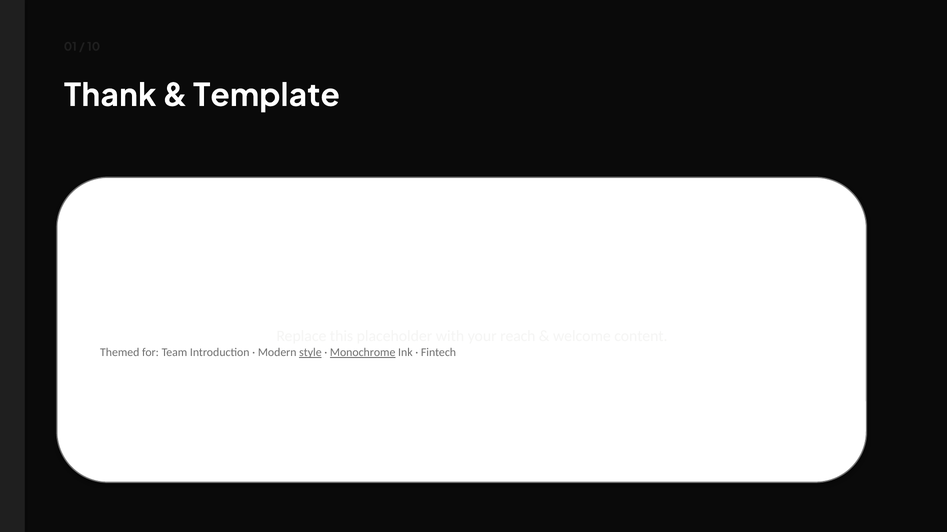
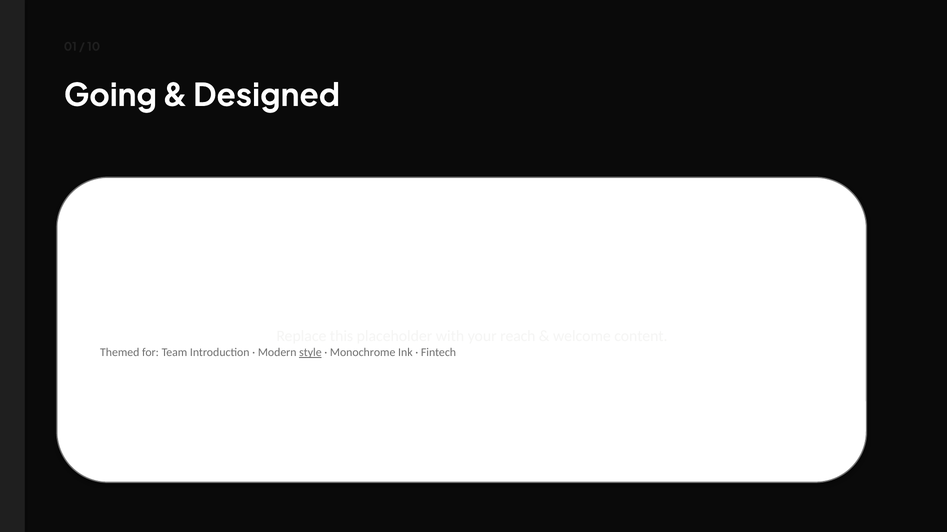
Thank: Thank -> Going
Template: Template -> Designed
Monochrome underline: present -> none
